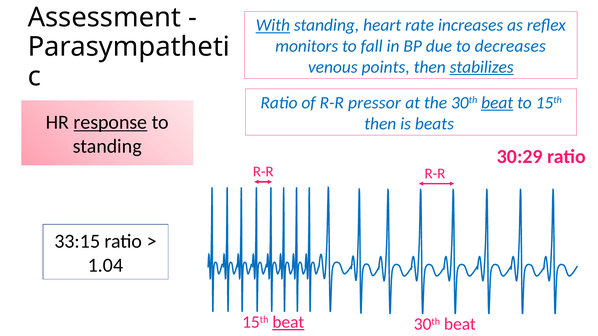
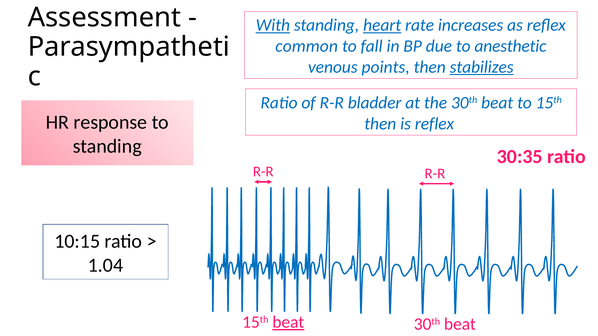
heart underline: none -> present
monitors: monitors -> common
decreases: decreases -> anesthetic
pressor: pressor -> bladder
beat at (497, 103) underline: present -> none
response underline: present -> none
is beats: beats -> reflex
30:29: 30:29 -> 30:35
33:15: 33:15 -> 10:15
